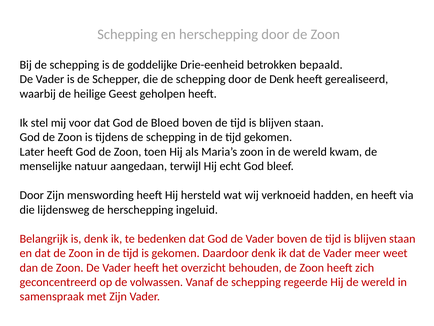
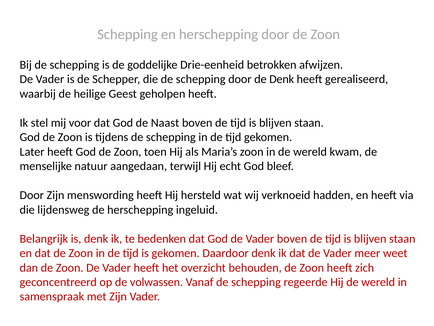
bepaald: bepaald -> afwijzen
Bloed: Bloed -> Naast
